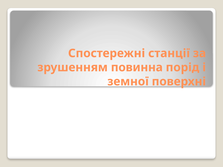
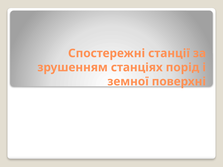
повинна: повинна -> станціях
